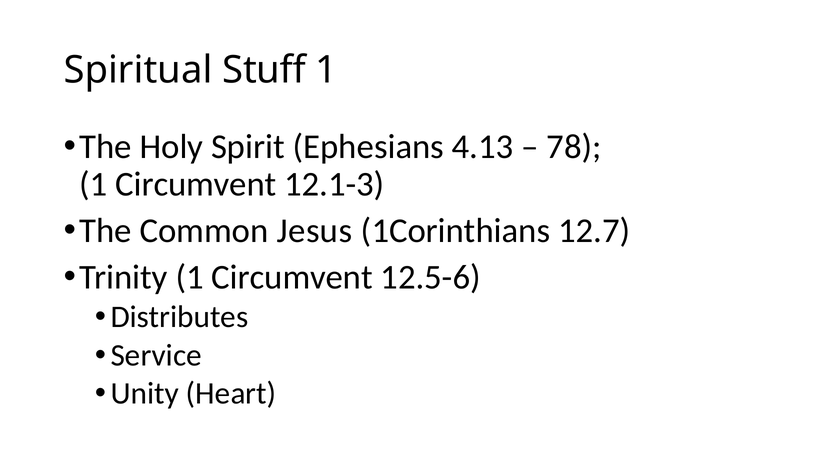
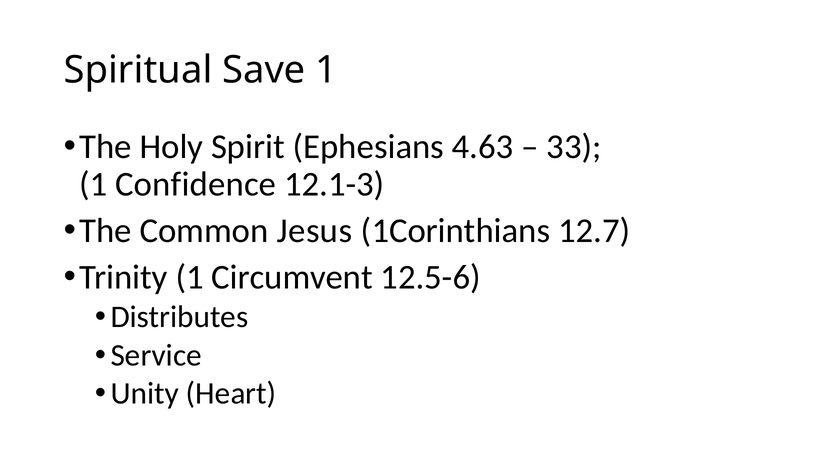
Stuff: Stuff -> Save
4.13: 4.13 -> 4.63
78: 78 -> 33
Circumvent at (196, 184): Circumvent -> Confidence
